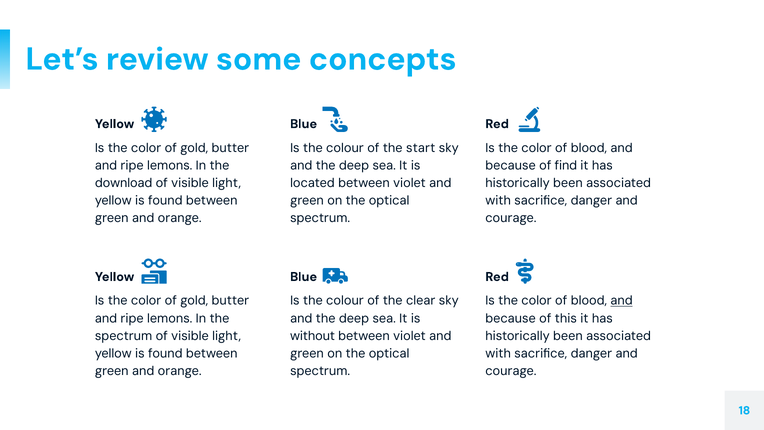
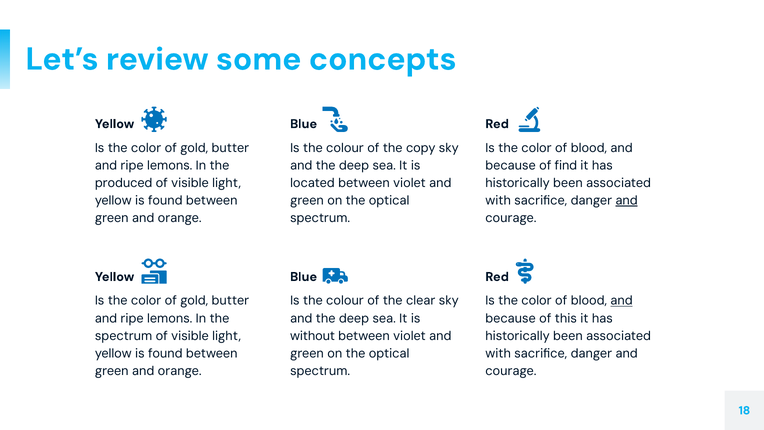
start: start -> copy
download: download -> produced
and at (627, 200) underline: none -> present
